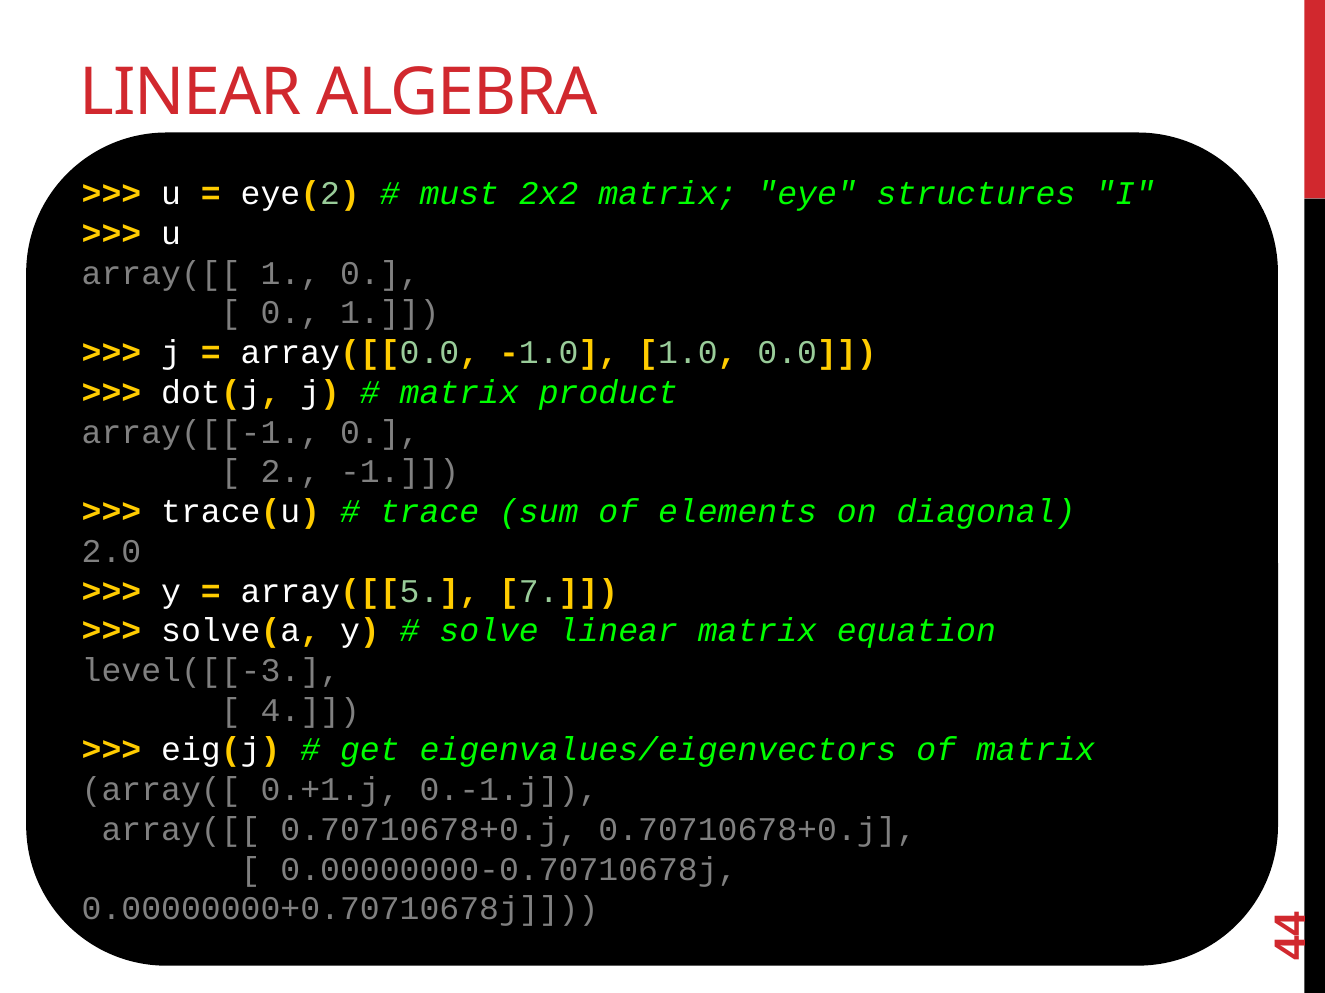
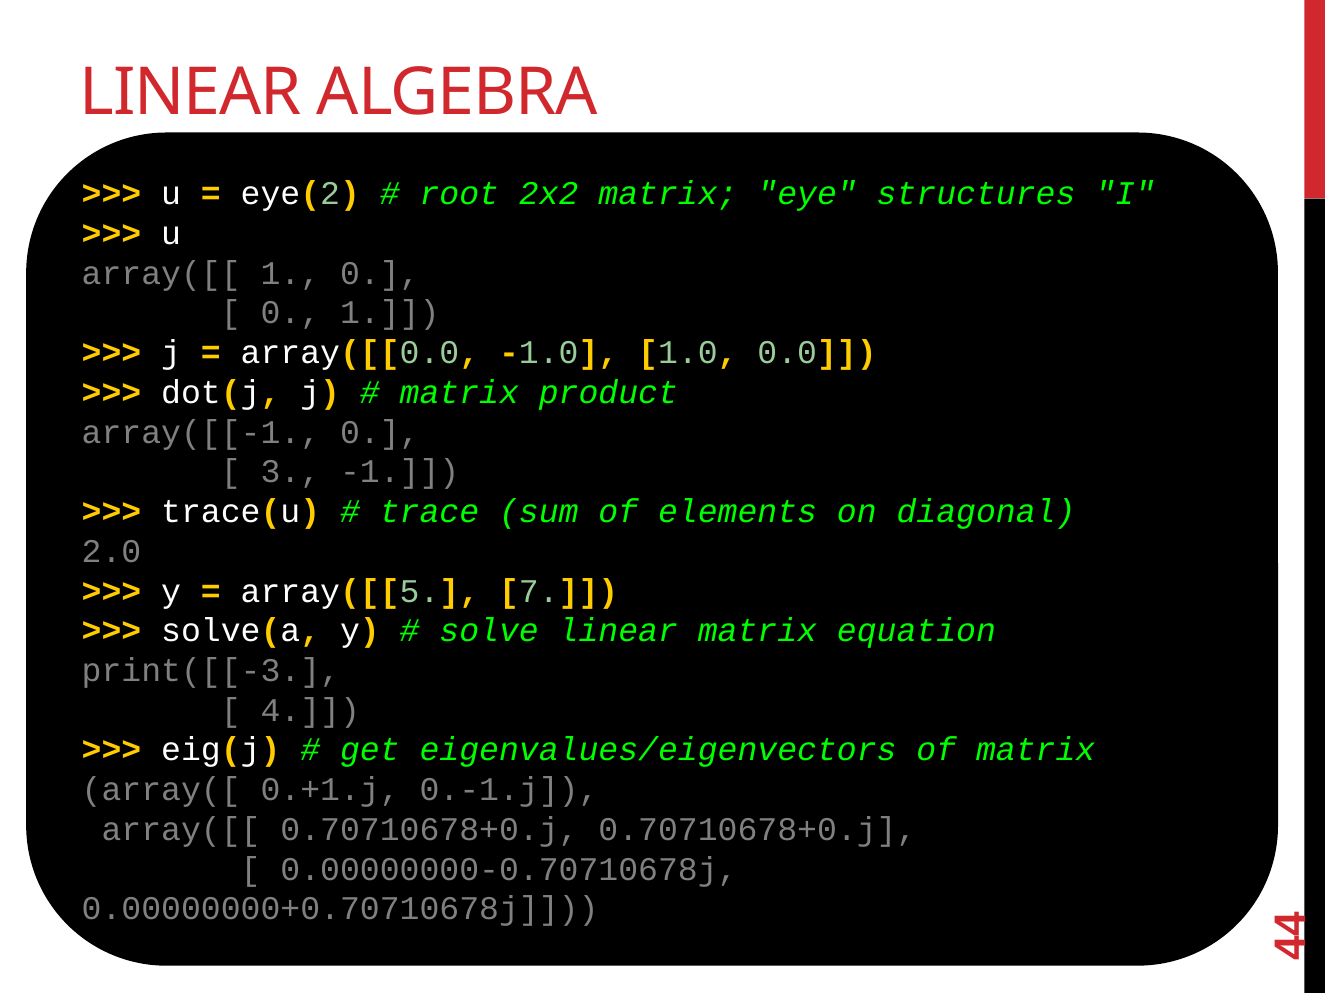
must: must -> root
2: 2 -> 3
level([[-3: level([[-3 -> print([[-3
